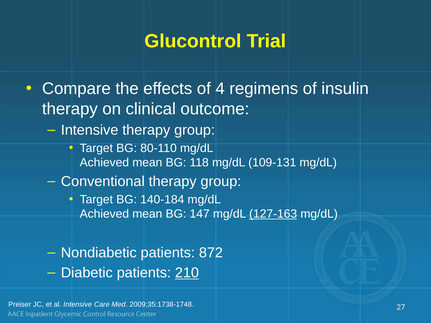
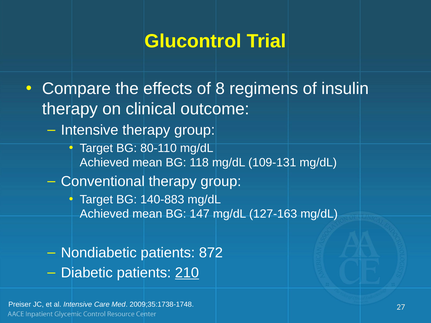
4: 4 -> 8
140-184: 140-184 -> 140-883
127-163 underline: present -> none
